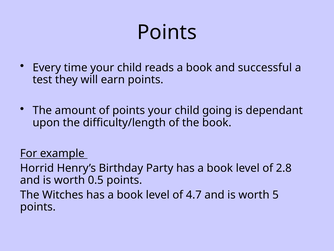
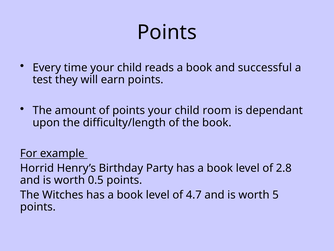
going: going -> room
